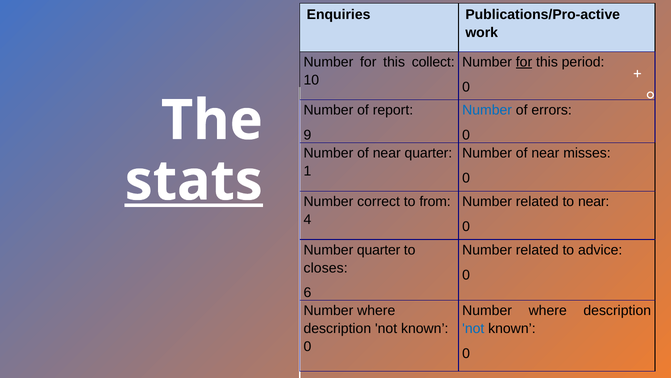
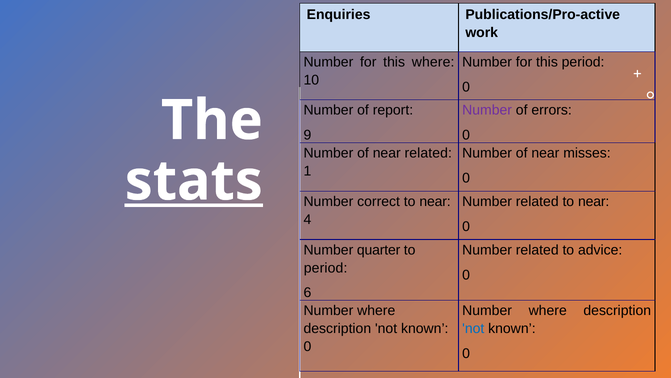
this collect: collect -> where
for at (524, 62) underline: present -> none
Number at (487, 110) colour: blue -> purple
near quarter: quarter -> related
from at (435, 201): from -> near
closes at (326, 267): closes -> period
